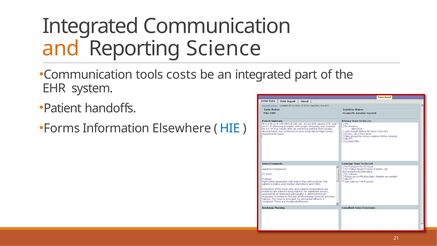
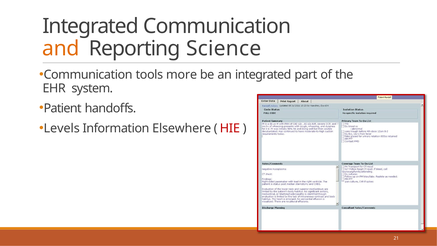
costs: costs -> more
Forms: Forms -> Levels
HIE colour: blue -> red
